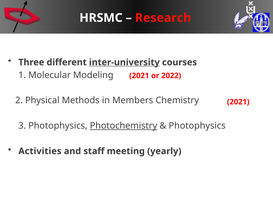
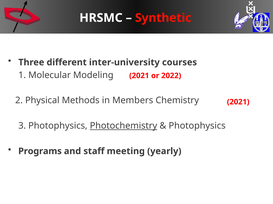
Research: Research -> Synthetic
inter-university underline: present -> none
Activities: Activities -> Programs
